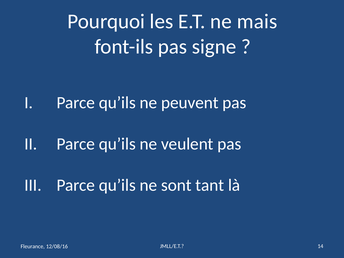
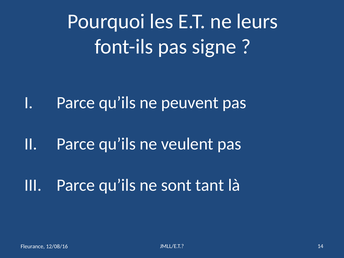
mais: mais -> leurs
